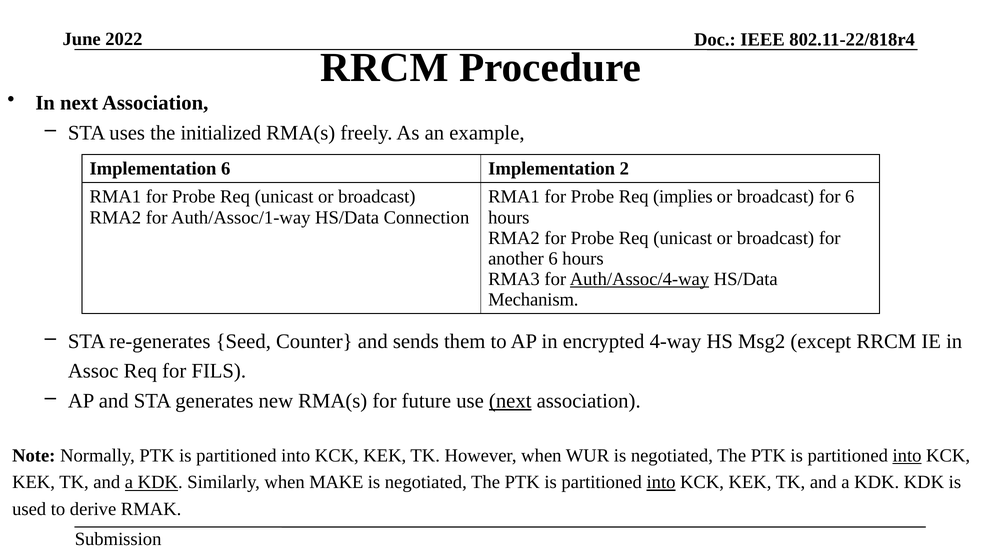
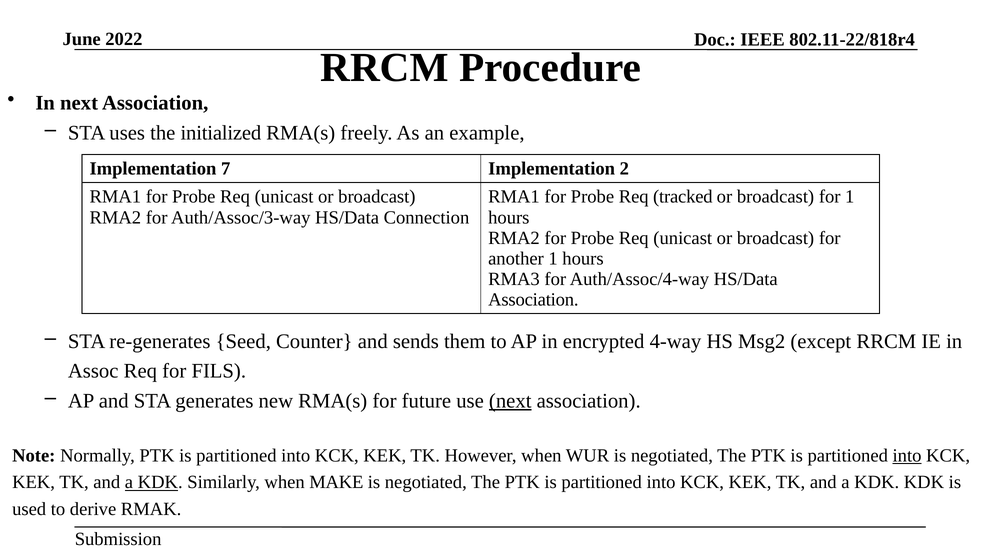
Implementation 6: 6 -> 7
implies: implies -> tracked
for 6: 6 -> 1
Auth/Assoc/1-way: Auth/Assoc/1-way -> Auth/Assoc/3-way
another 6: 6 -> 1
Auth/Assoc/4-way underline: present -> none
Mechanism at (533, 300): Mechanism -> Association
into at (661, 482) underline: present -> none
